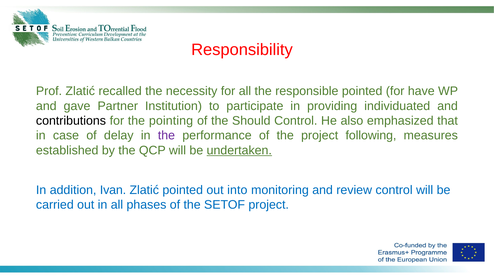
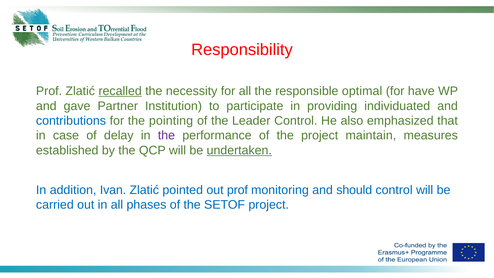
recalled underline: none -> present
responsible pointed: pointed -> optimal
contributions colour: black -> blue
Should: Should -> Leader
following: following -> maintain
out into: into -> prof
review: review -> should
